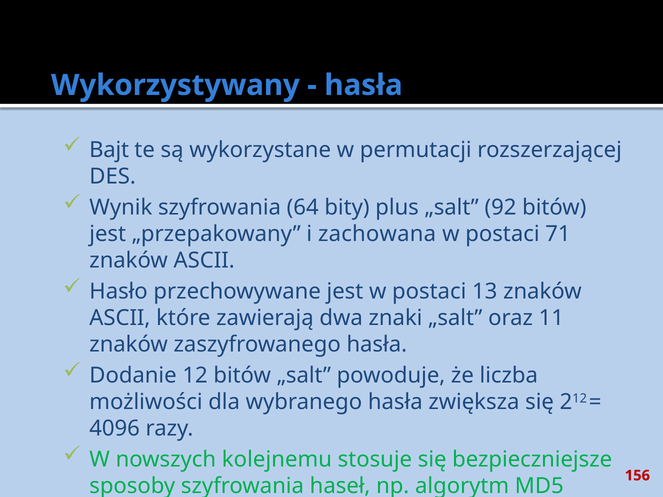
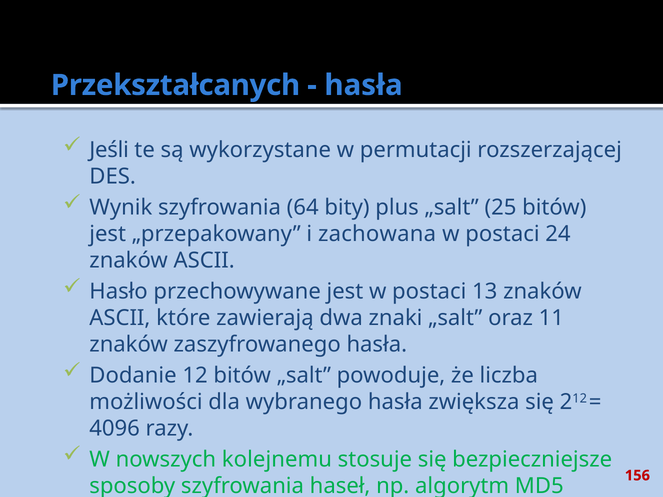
Wykorzystywany: Wykorzystywany -> Przekształcanych
Bajt: Bajt -> Jeśli
92: 92 -> 25
71: 71 -> 24
